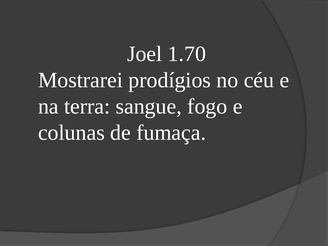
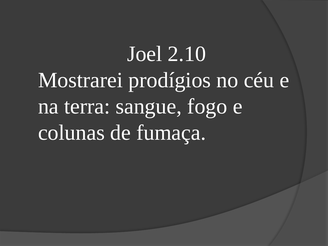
1.70: 1.70 -> 2.10
